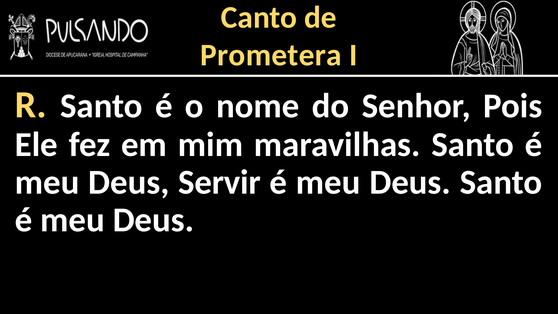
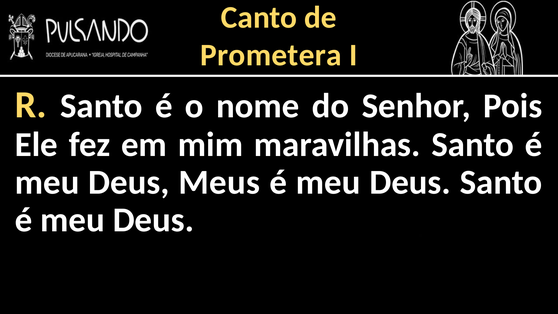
Servir: Servir -> Meus
